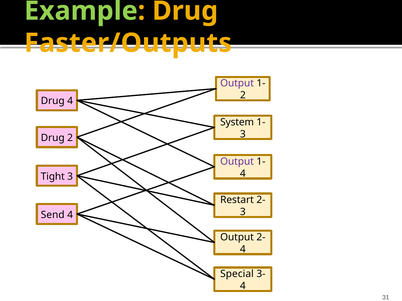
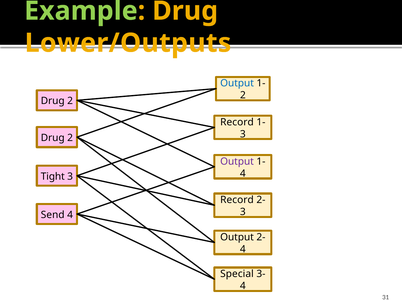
Faster/Outputs: Faster/Outputs -> Lower/Outputs
Output at (237, 83) colour: purple -> blue
4 at (70, 101): 4 -> 2
System at (237, 122): System -> Record
Restart at (237, 200): Restart -> Record
